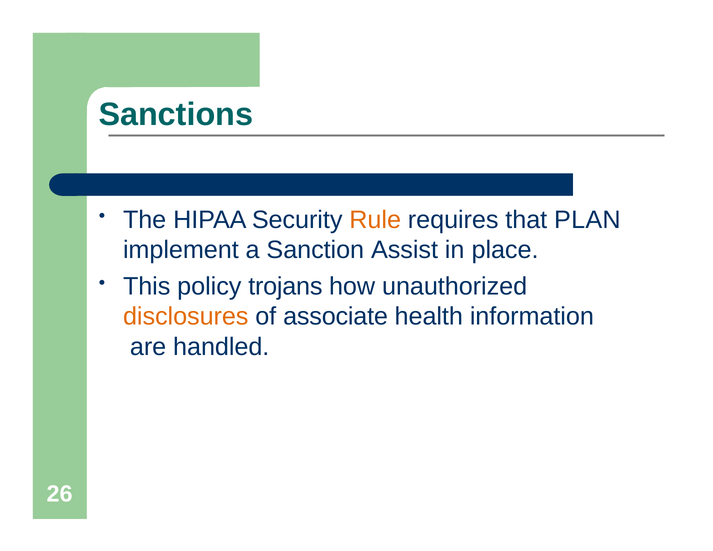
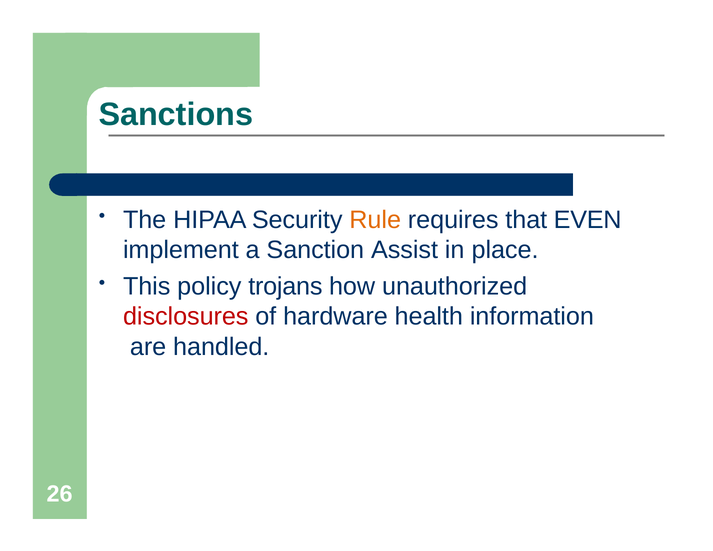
PLAN: PLAN -> EVEN
disclosures colour: orange -> red
associate: associate -> hardware
